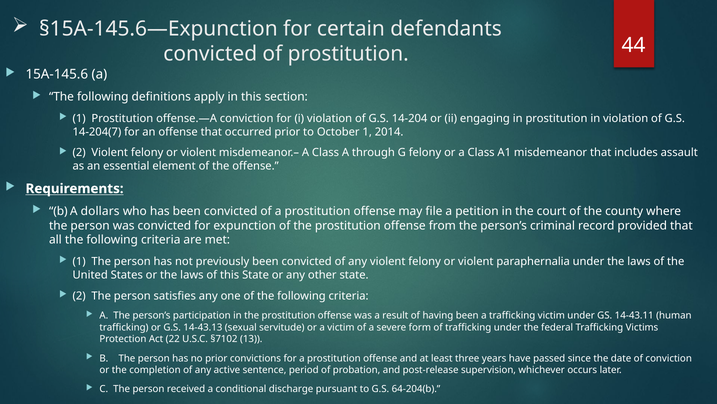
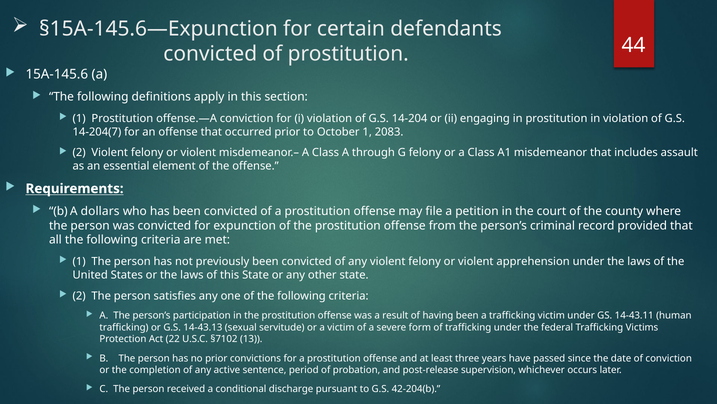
2014: 2014 -> 2083
paraphernalia: paraphernalia -> apprehension
64-204(b: 64-204(b -> 42-204(b
